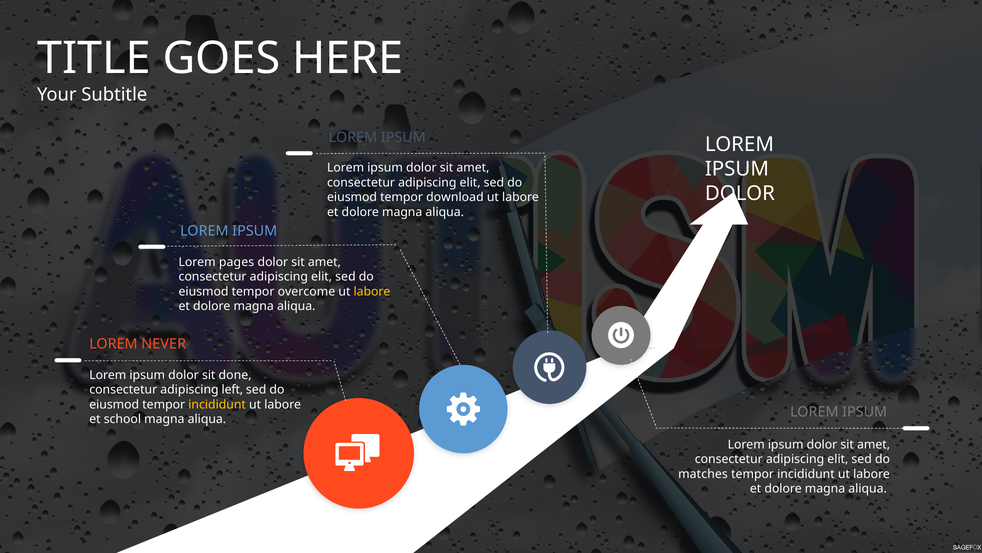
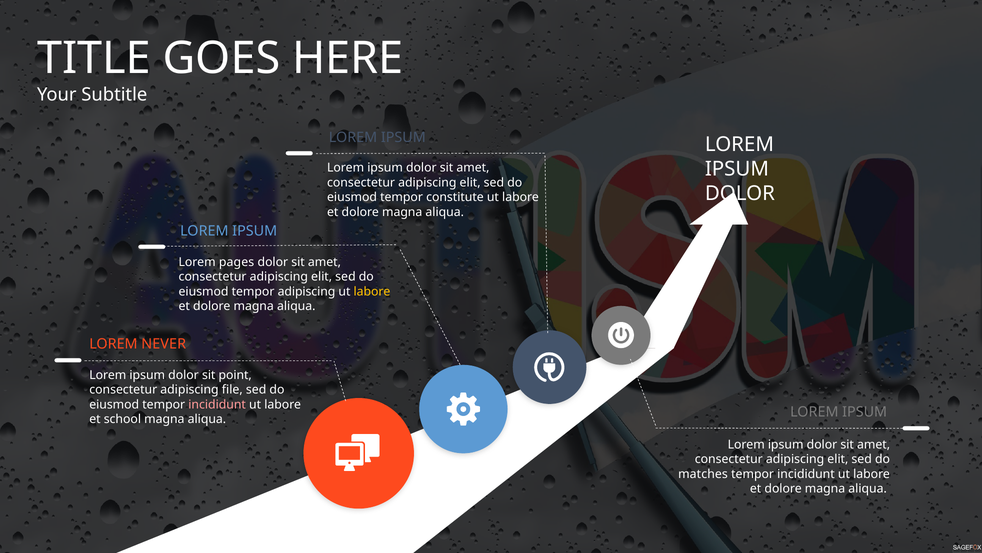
download: download -> constitute
tempor overcome: overcome -> adipiscing
done: done -> point
left: left -> file
incididunt at (217, 404) colour: yellow -> pink
